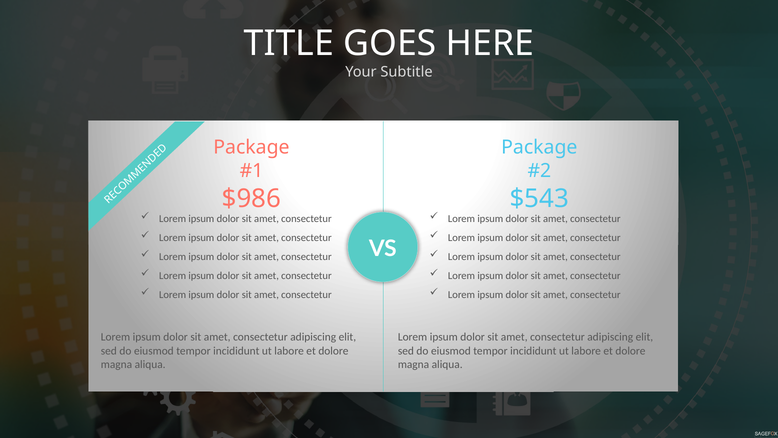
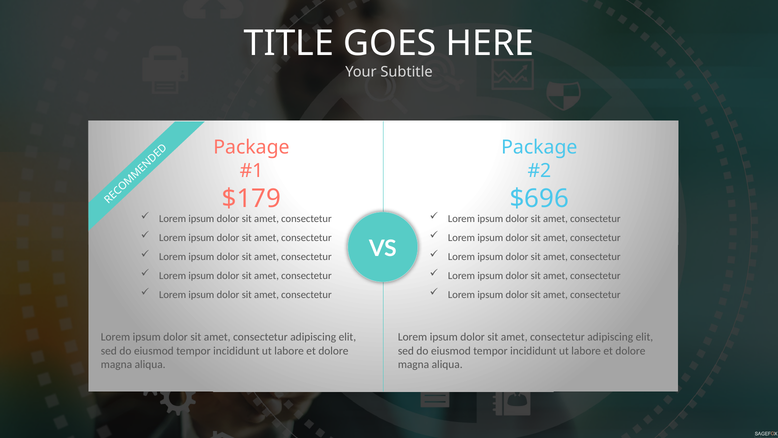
$986: $986 -> $179
$543: $543 -> $696
